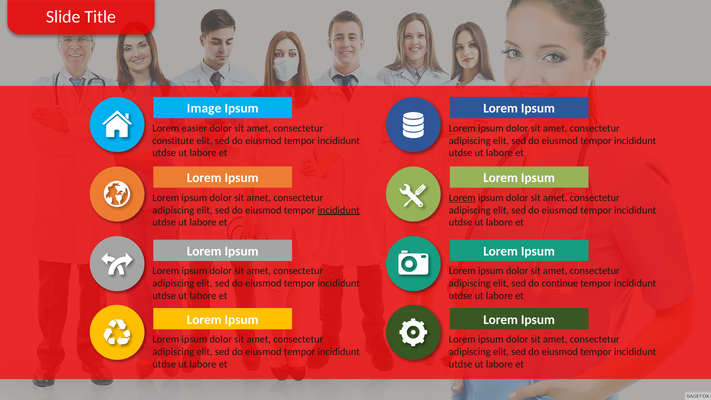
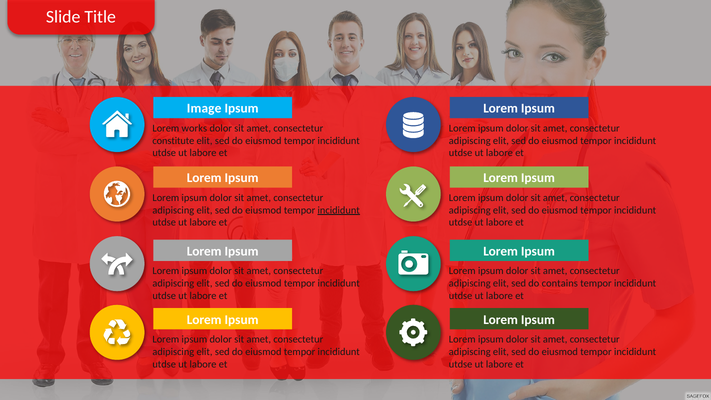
easier: easier -> works
Lorem at (462, 198) underline: present -> none
continue: continue -> contains
